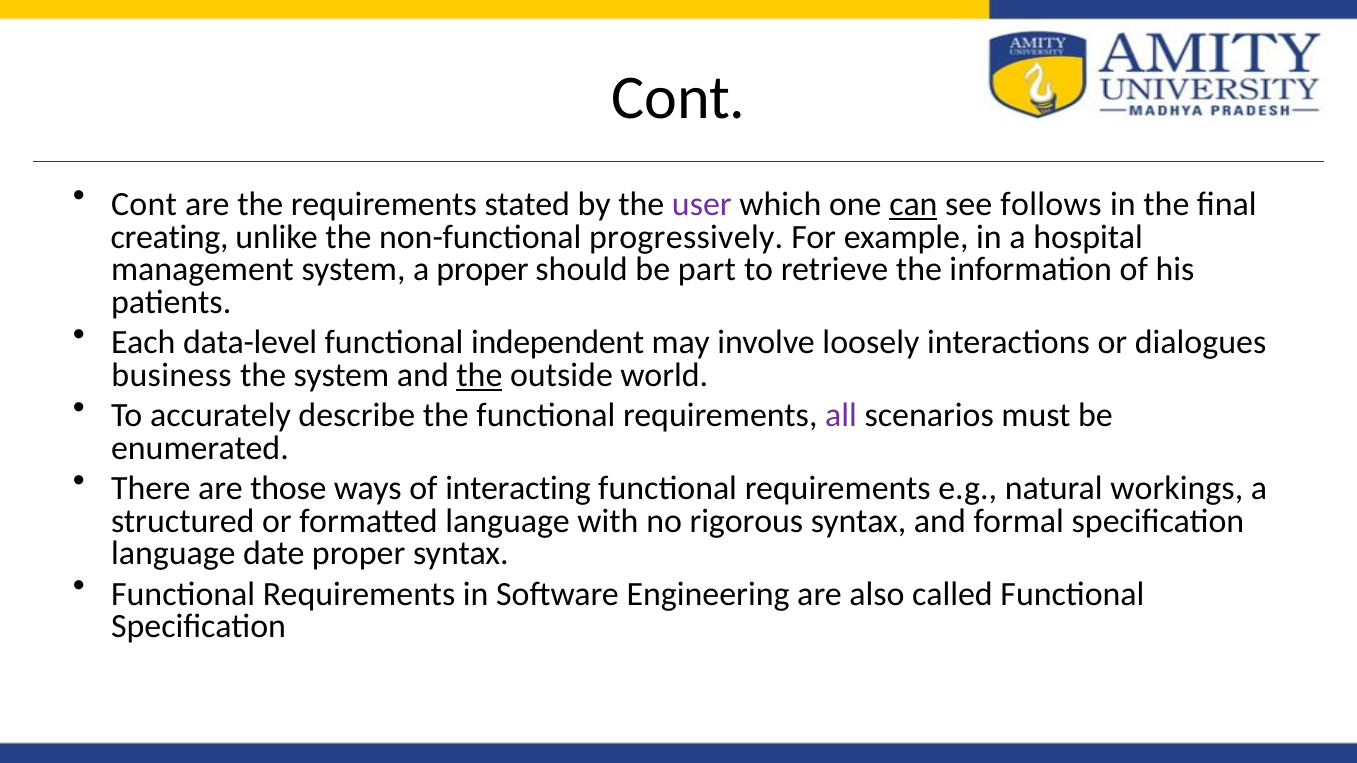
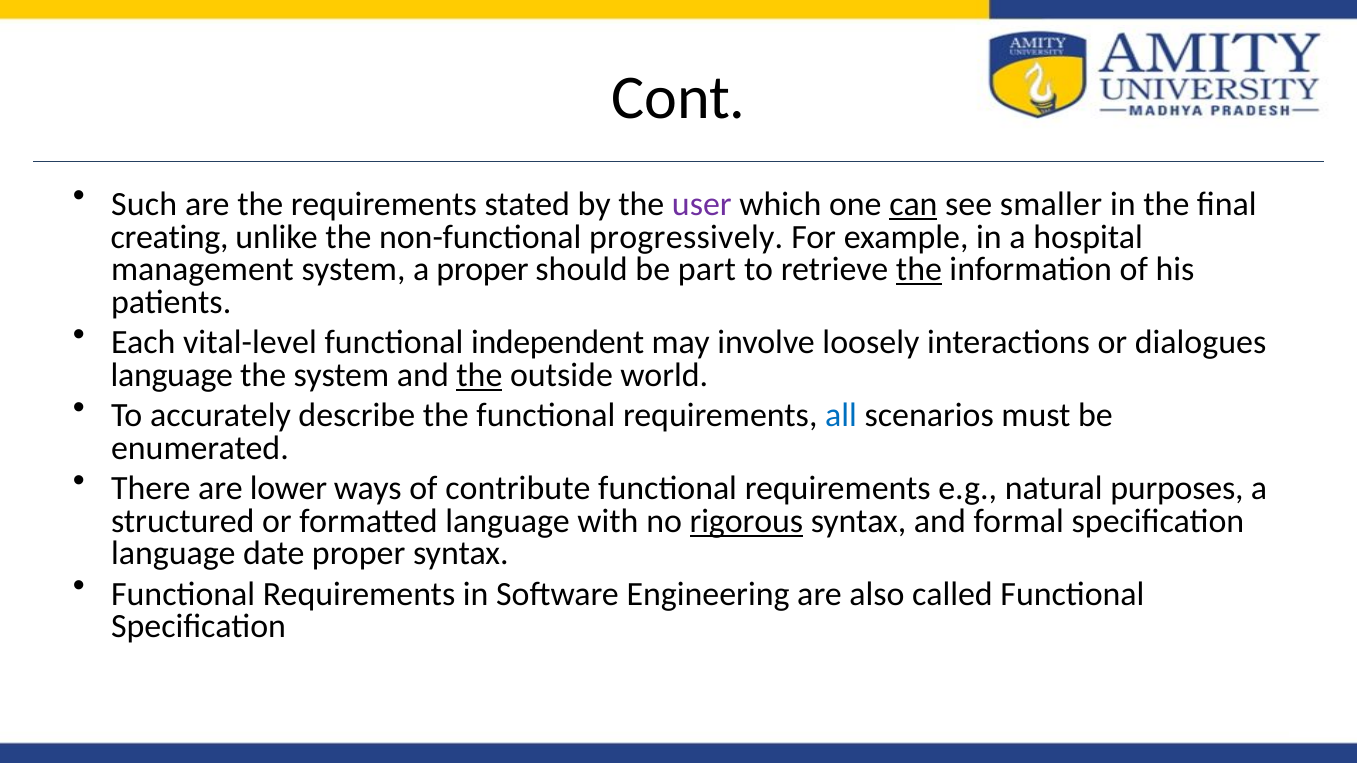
Cont at (144, 204): Cont -> Such
follows: follows -> smaller
the at (919, 270) underline: none -> present
data-level: data-level -> vital-level
business at (172, 375): business -> language
all colour: purple -> blue
those: those -> lower
interacting: interacting -> contribute
workings: workings -> purposes
rigorous underline: none -> present
